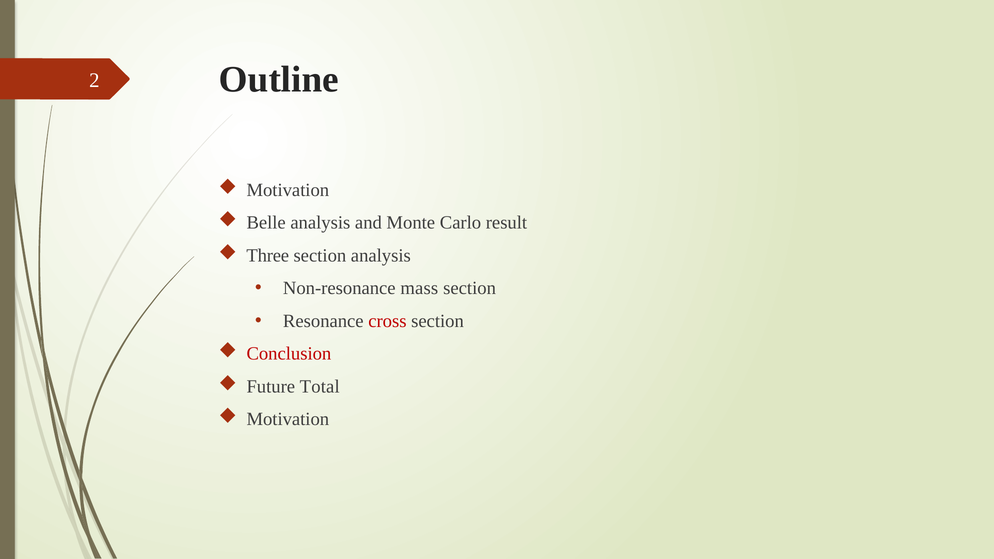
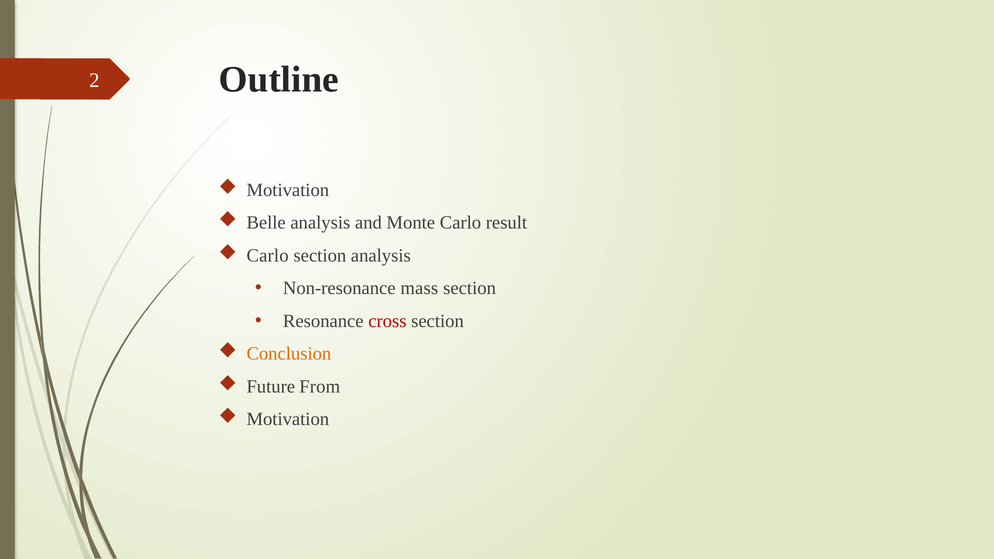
Three at (268, 256): Three -> Carlo
Conclusion colour: red -> orange
Total: Total -> From
